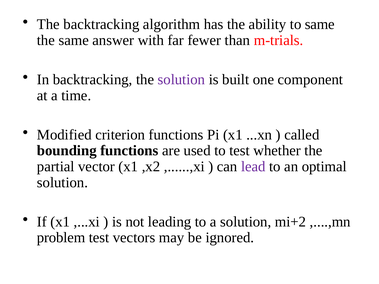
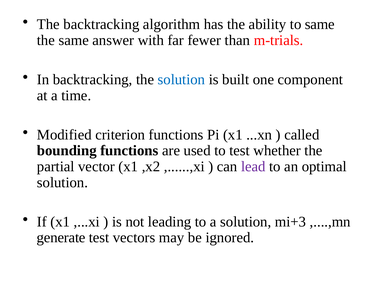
solution at (181, 80) colour: purple -> blue
mi+2: mi+2 -> mi+3
problem: problem -> generate
